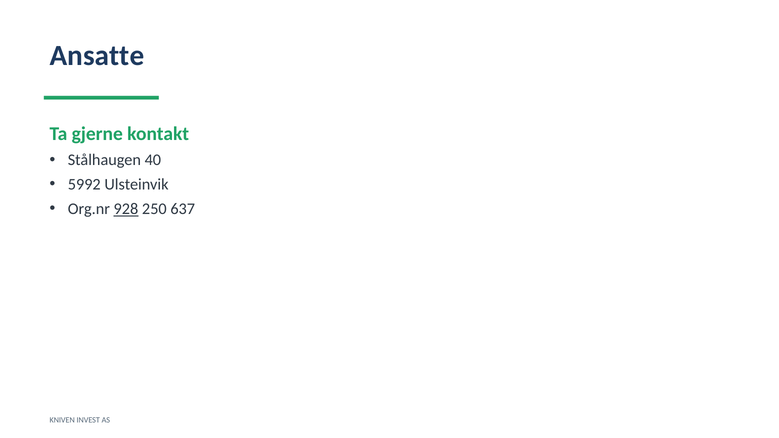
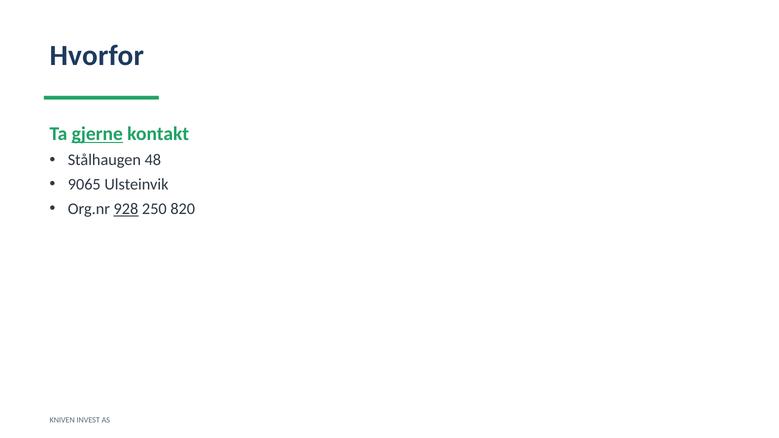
Ansatte: Ansatte -> Hvorfor
gjerne underline: none -> present
40: 40 -> 48
5992: 5992 -> 9065
637: 637 -> 820
